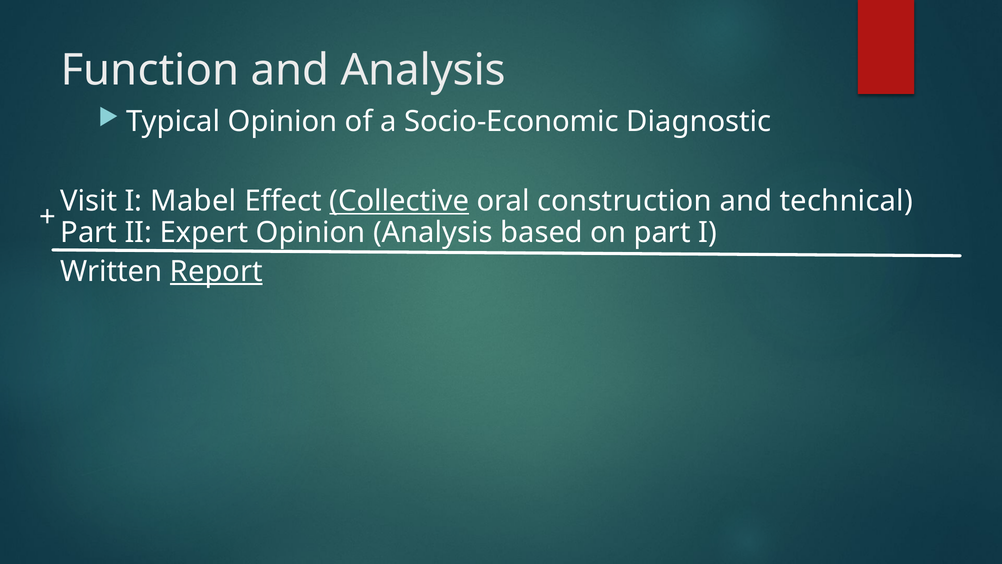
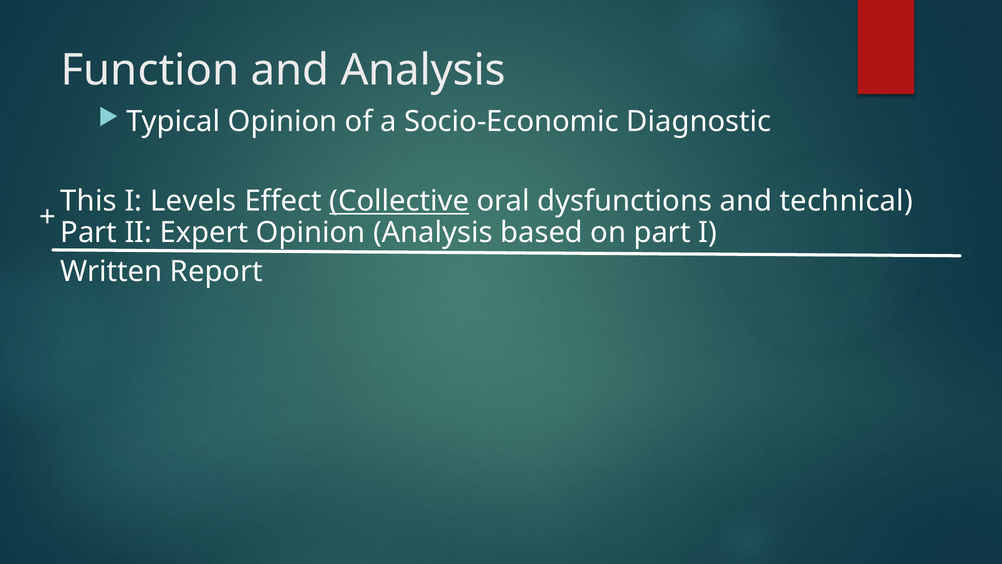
Visit: Visit -> This
Mabel: Mabel -> Levels
construction: construction -> dysfunctions
Report underline: present -> none
